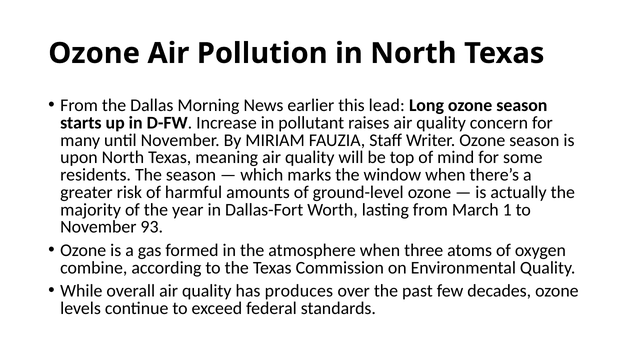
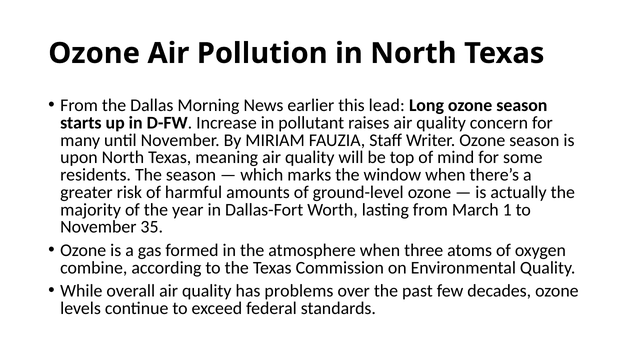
93: 93 -> 35
produces: produces -> problems
